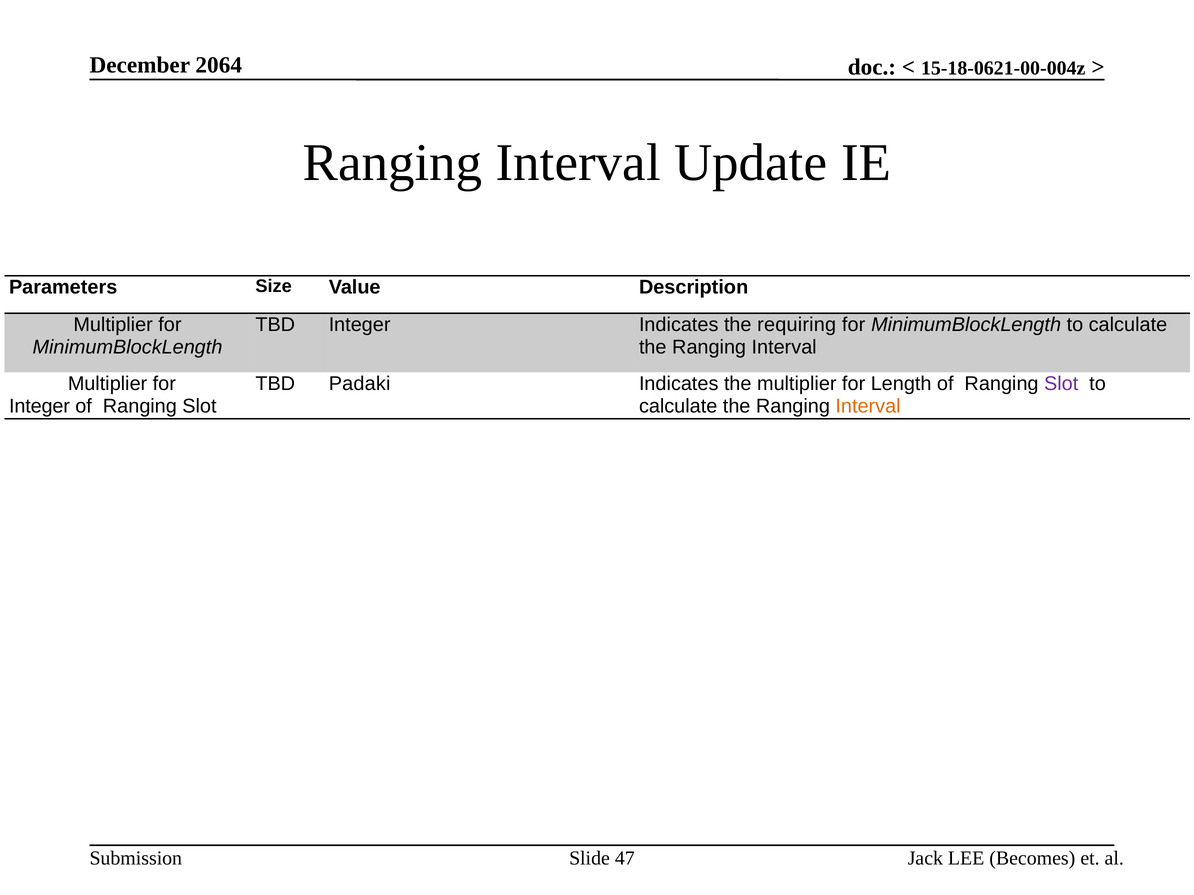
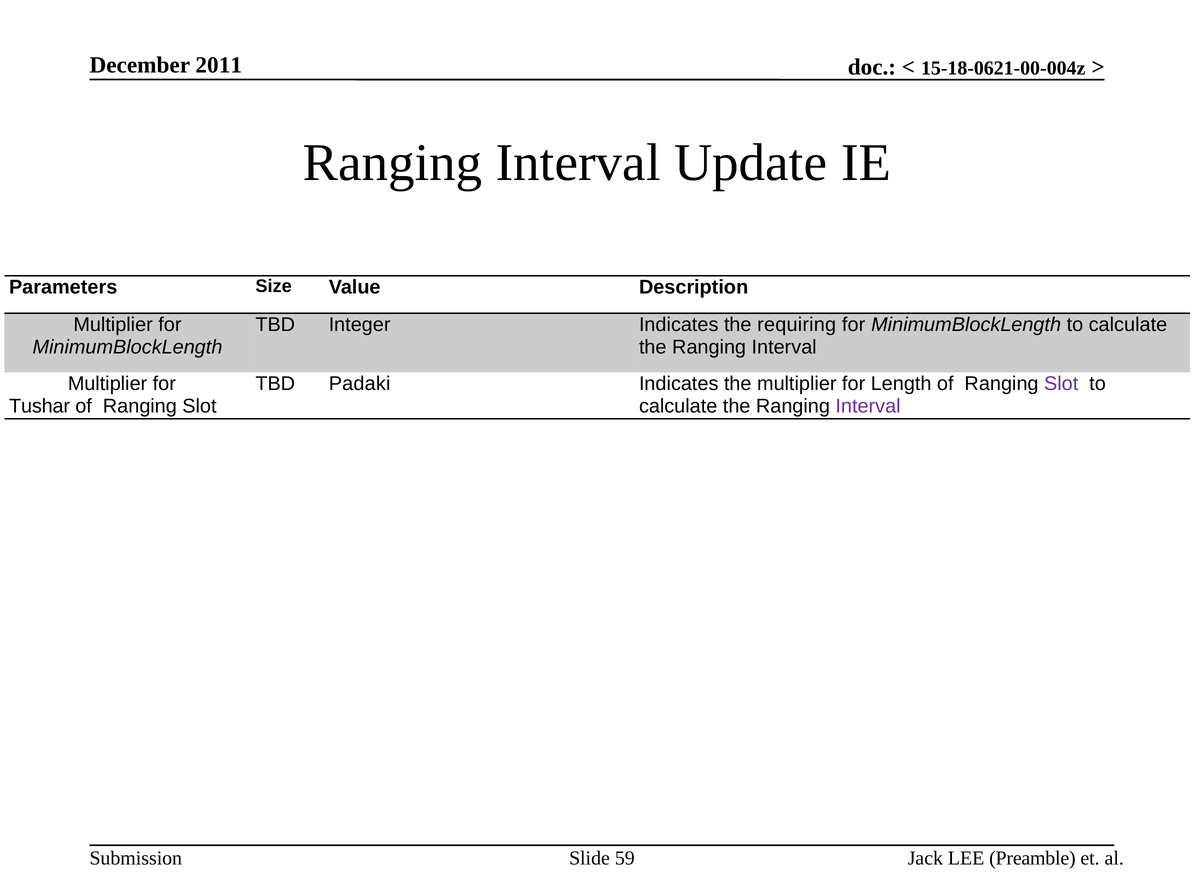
2064: 2064 -> 2011
Integer at (40, 406): Integer -> Tushar
Interval at (868, 406) colour: orange -> purple
47: 47 -> 59
Becomes: Becomes -> Preamble
